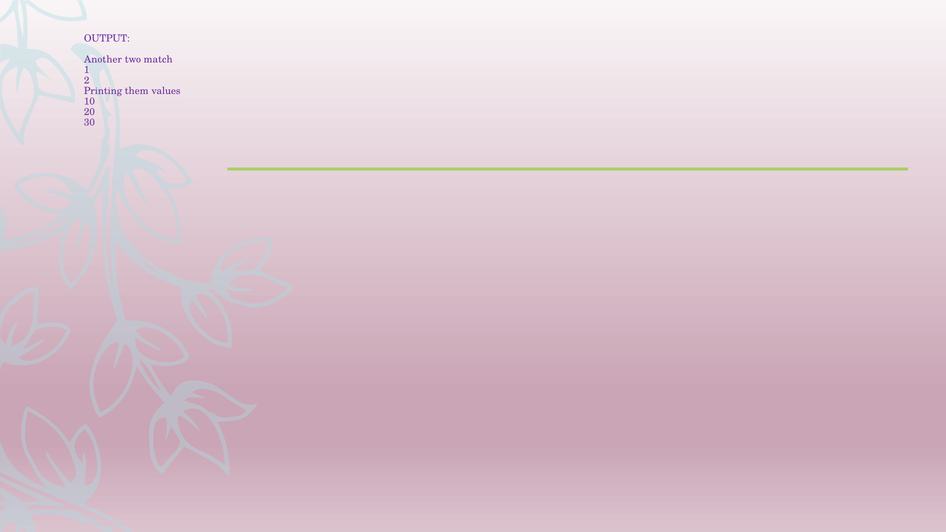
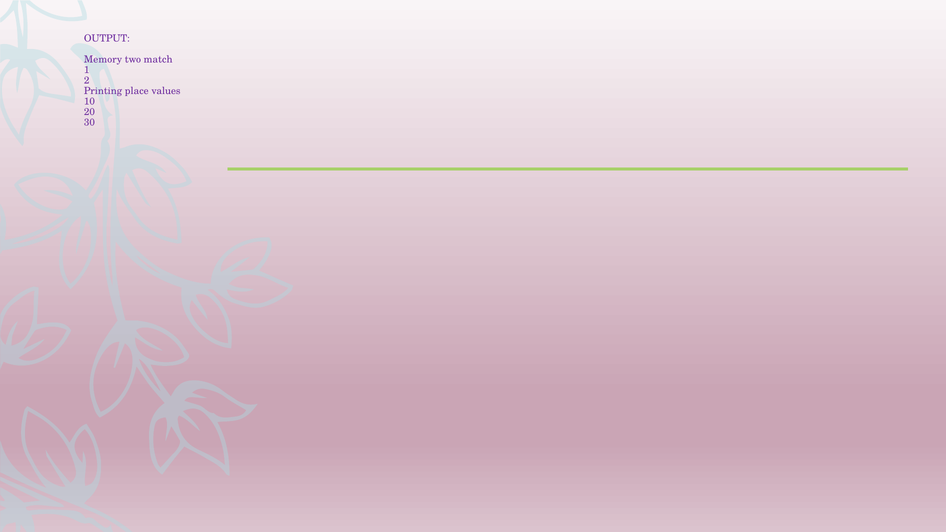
Another: Another -> Memory
them: them -> place
